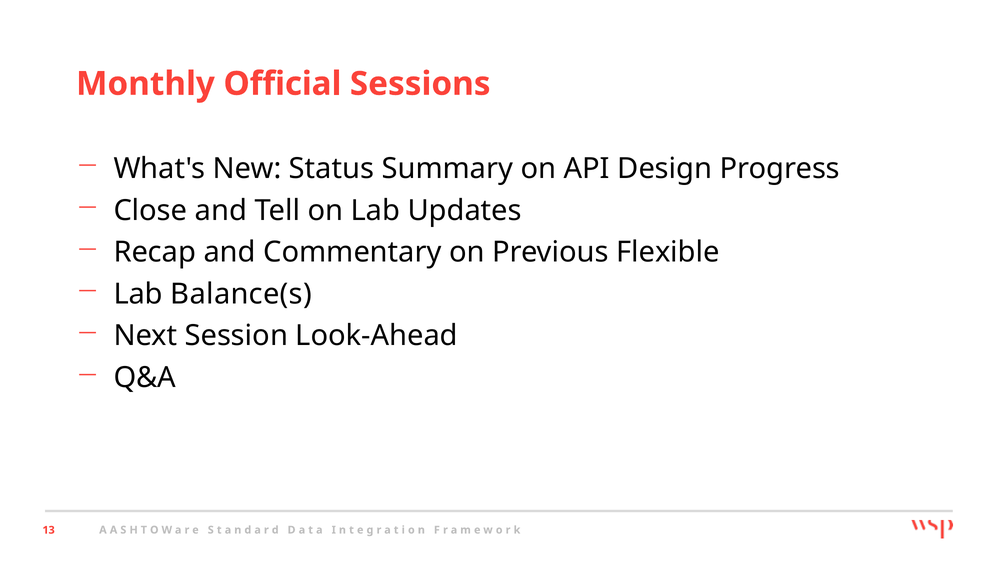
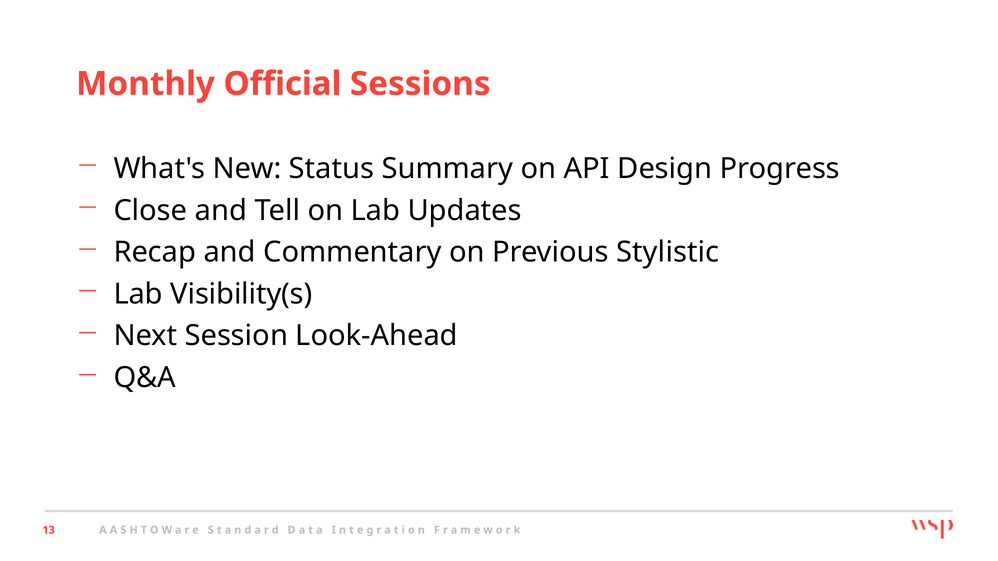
Flexible: Flexible -> Stylistic
Balance(s: Balance(s -> Visibility(s
